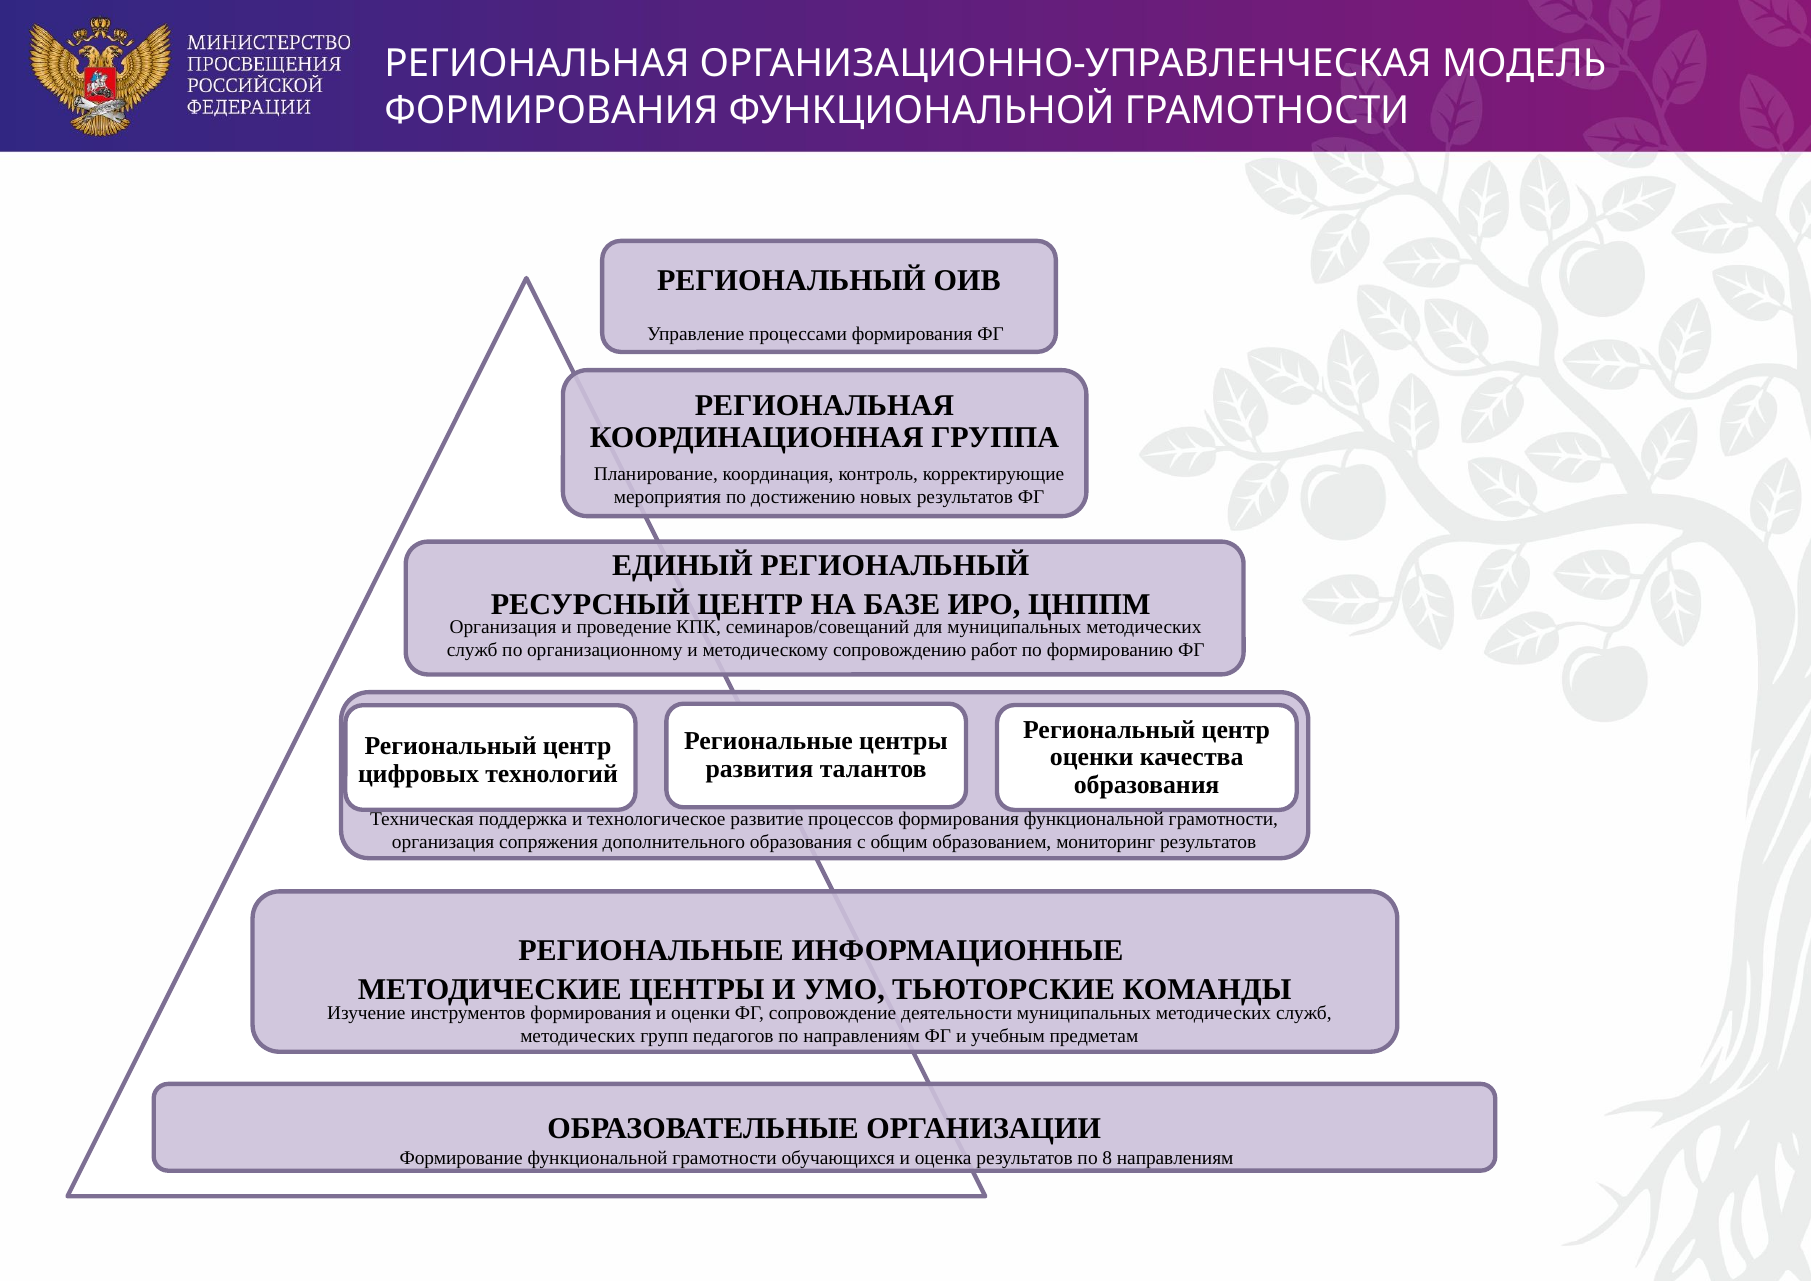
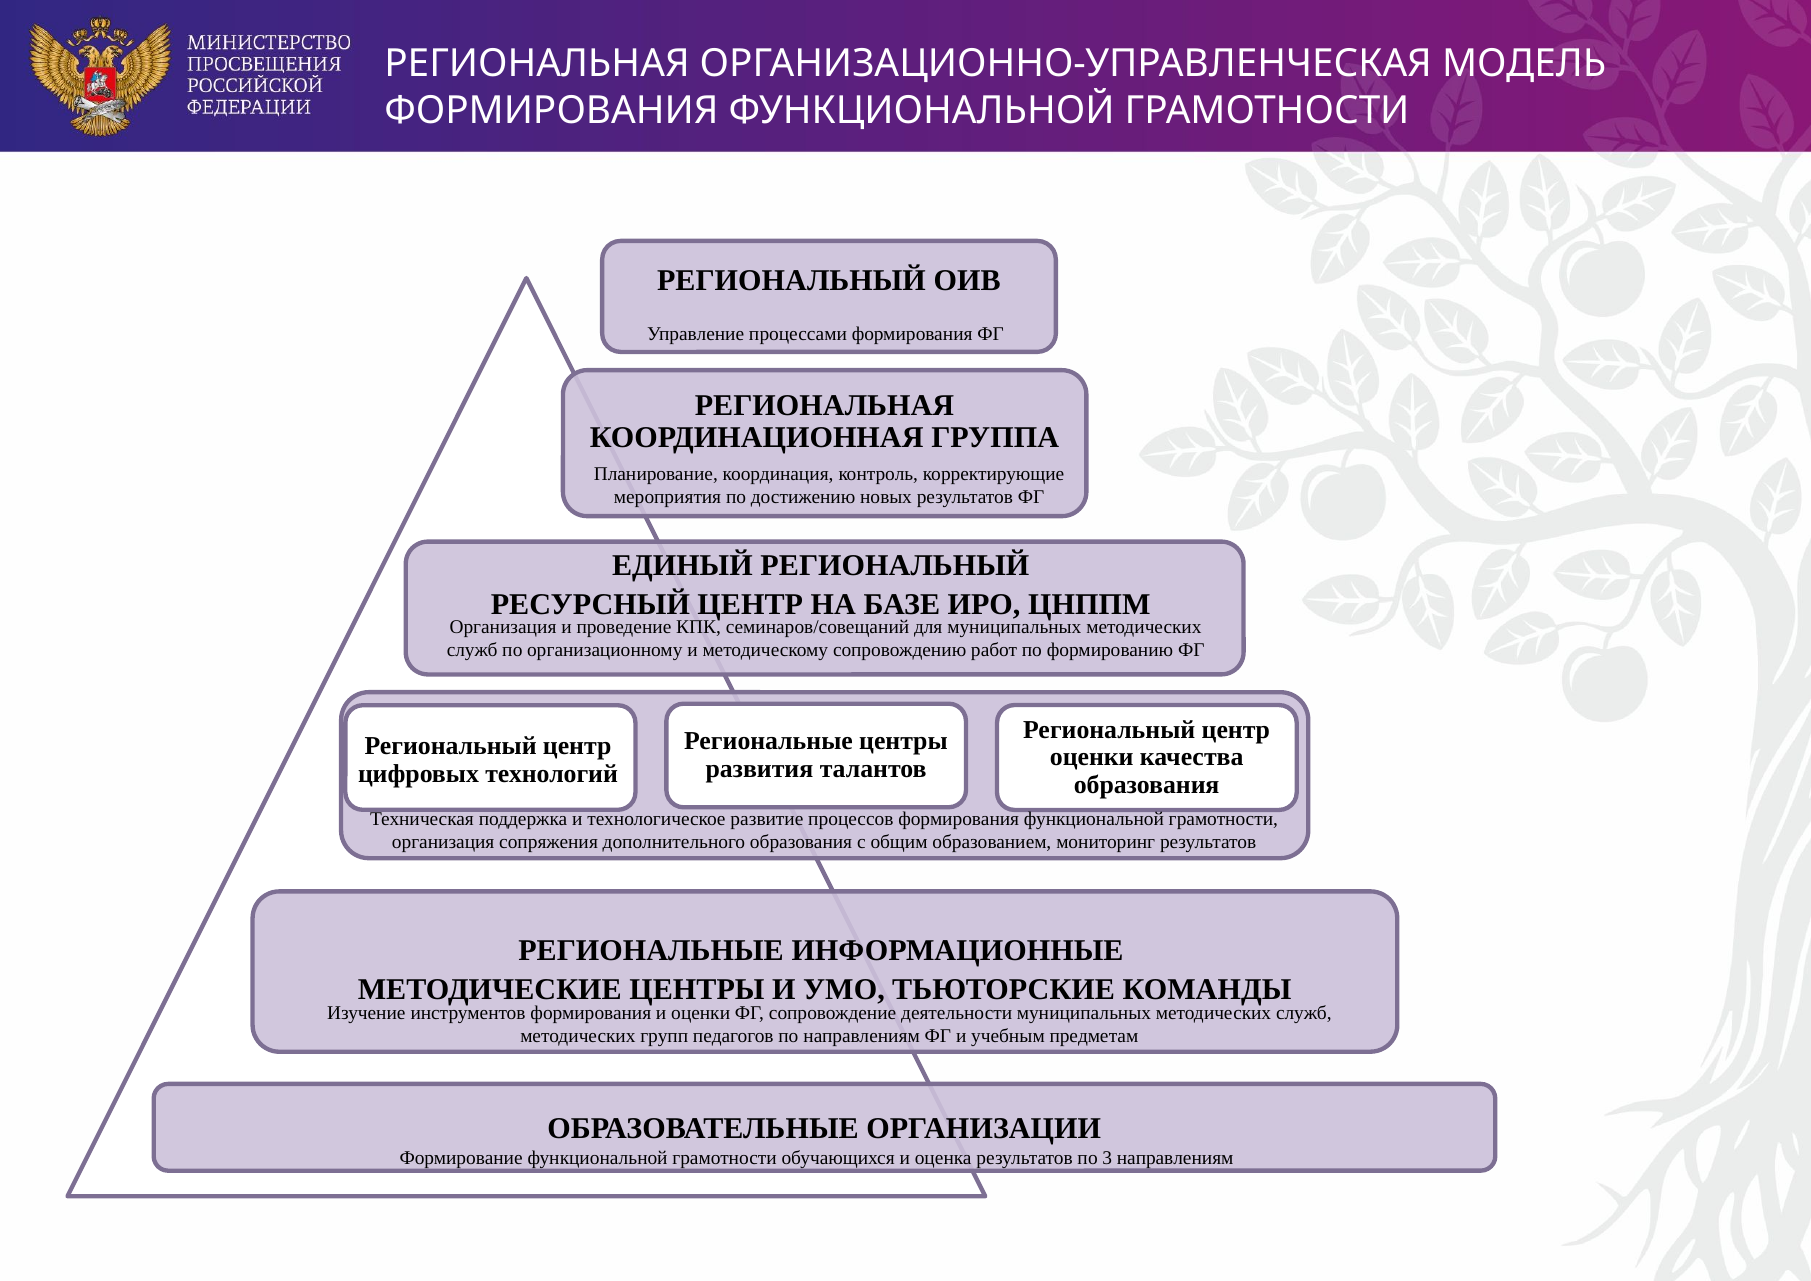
8: 8 -> 3
